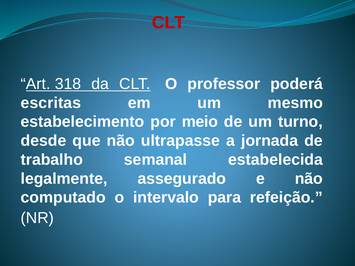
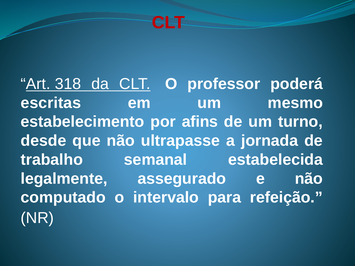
meio: meio -> afins
